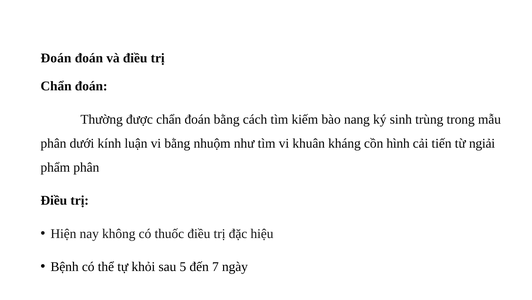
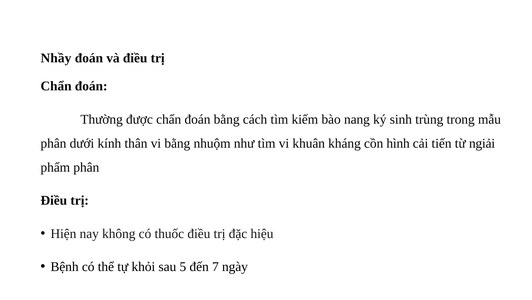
Đoán at (56, 58): Đoán -> Nhầy
luận: luận -> thân
